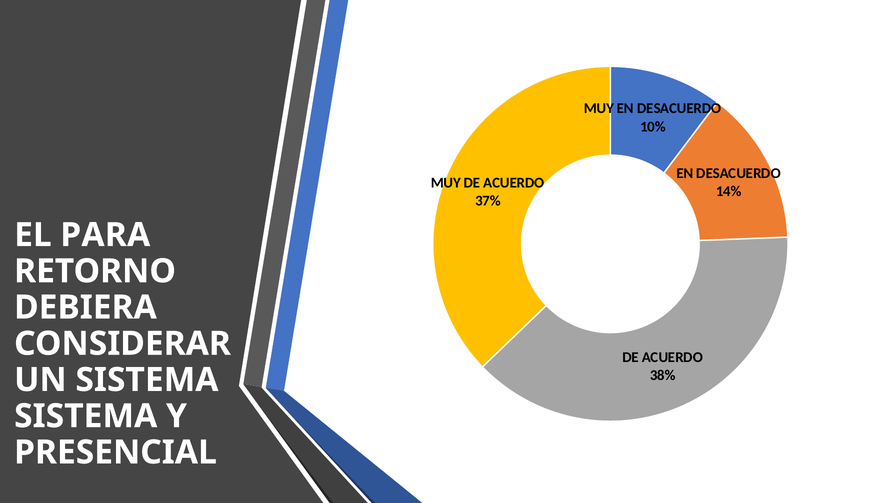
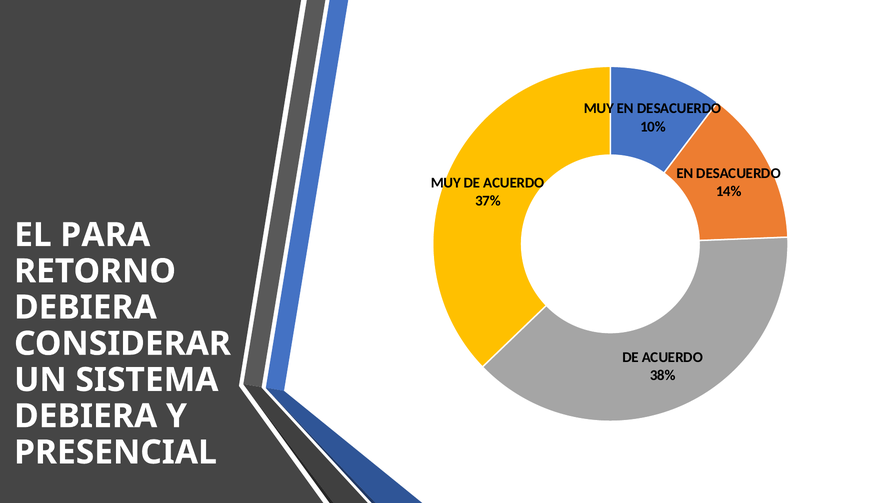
SISTEMA at (86, 417): SISTEMA -> DEBIERA
